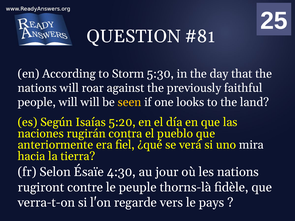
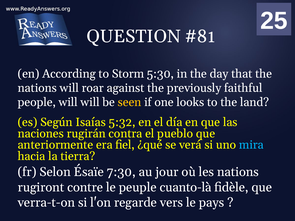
5:20: 5:20 -> 5:32
mira colour: white -> light blue
4:30: 4:30 -> 7:30
thorns-là: thorns-là -> cuanto-là
